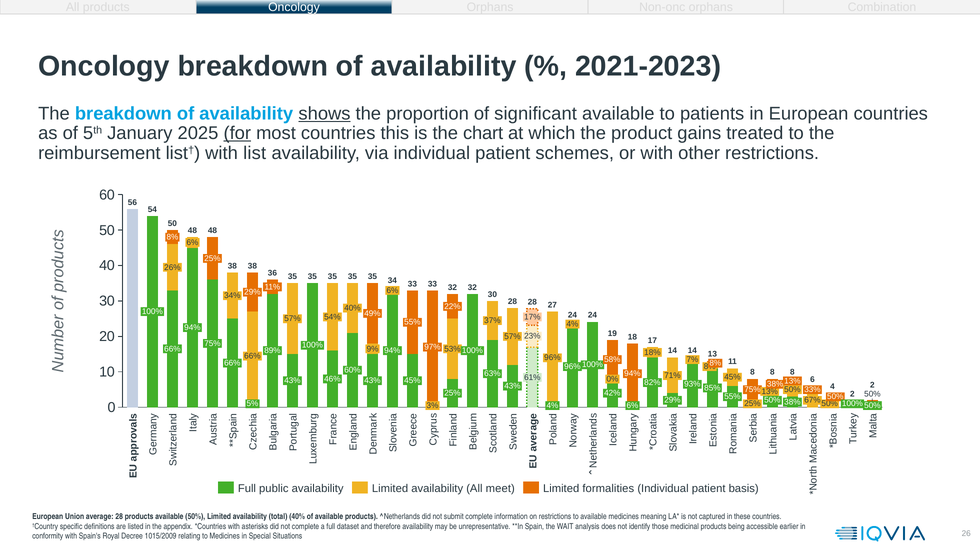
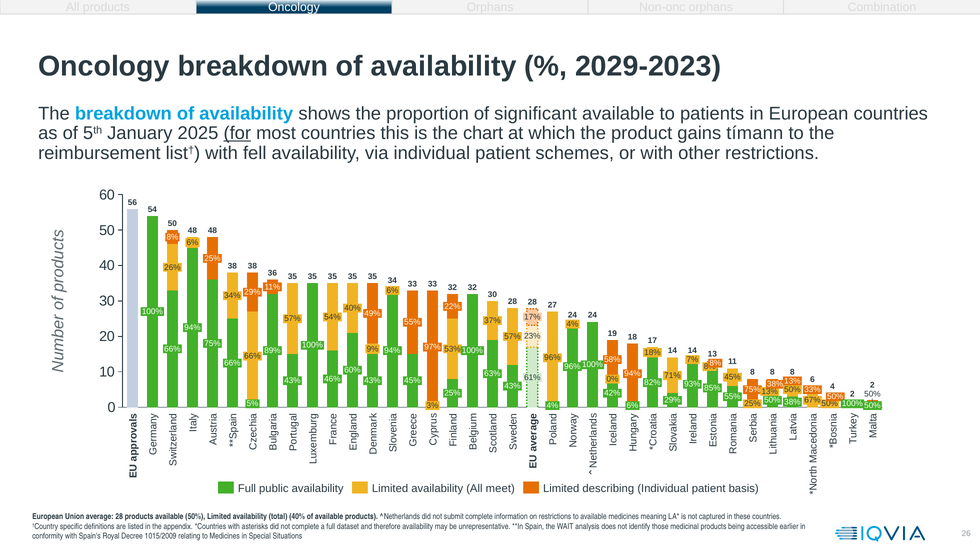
2021-2023: 2021-2023 -> 2029-2023
shows underline: present -> none
treated: treated -> tímann
list: list -> fell
formalities: formalities -> describing
